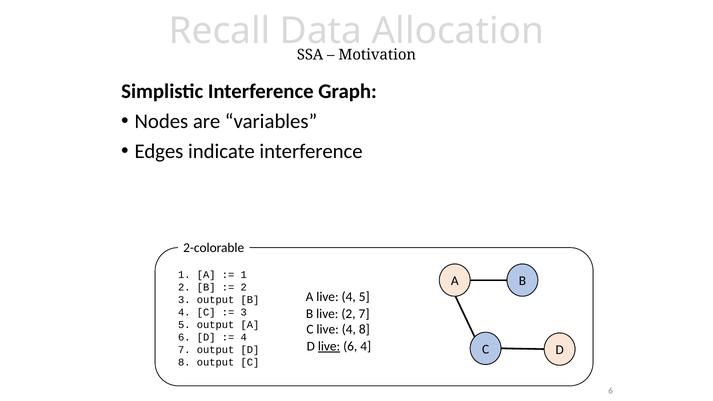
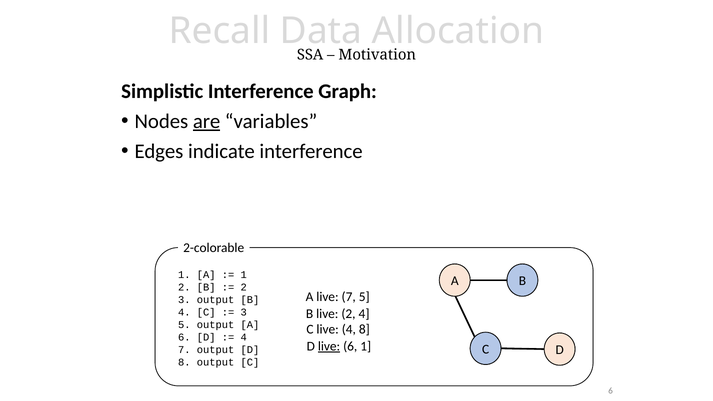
are underline: none -> present
A live 4: 4 -> 7
2 7: 7 -> 4
4 at (366, 346): 4 -> 1
